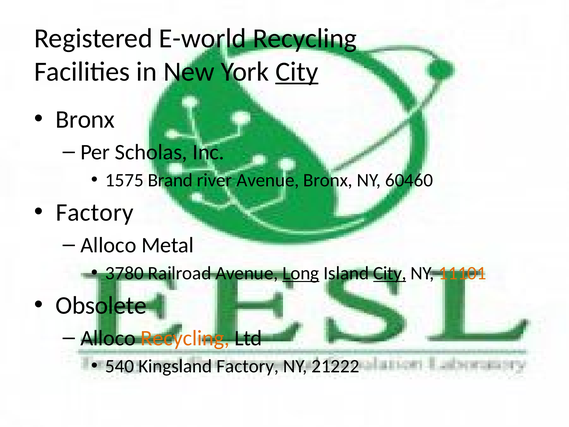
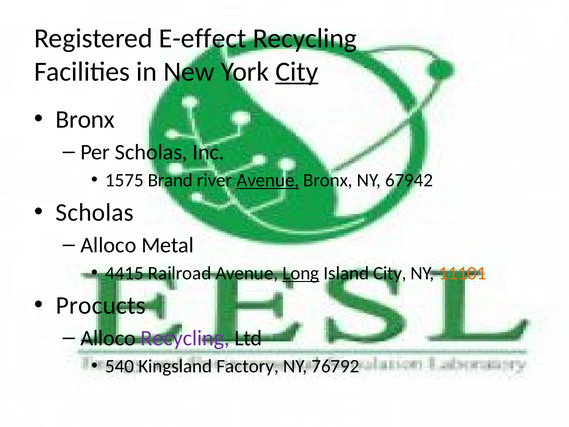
E-world: E-world -> E-effect
Avenue at (268, 180) underline: none -> present
60460: 60460 -> 67942
Factory at (95, 212): Factory -> Scholas
3780: 3780 -> 4415
City at (390, 273) underline: present -> none
Obsolete: Obsolete -> Procucts
Recycling at (185, 338) colour: orange -> purple
21222: 21222 -> 76792
